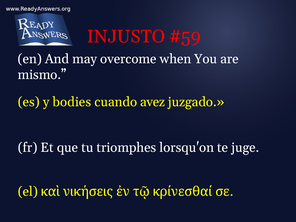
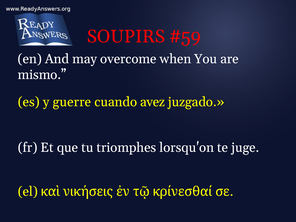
INJUSTO: INJUSTO -> SOUPIRS
bodies: bodies -> guerre
